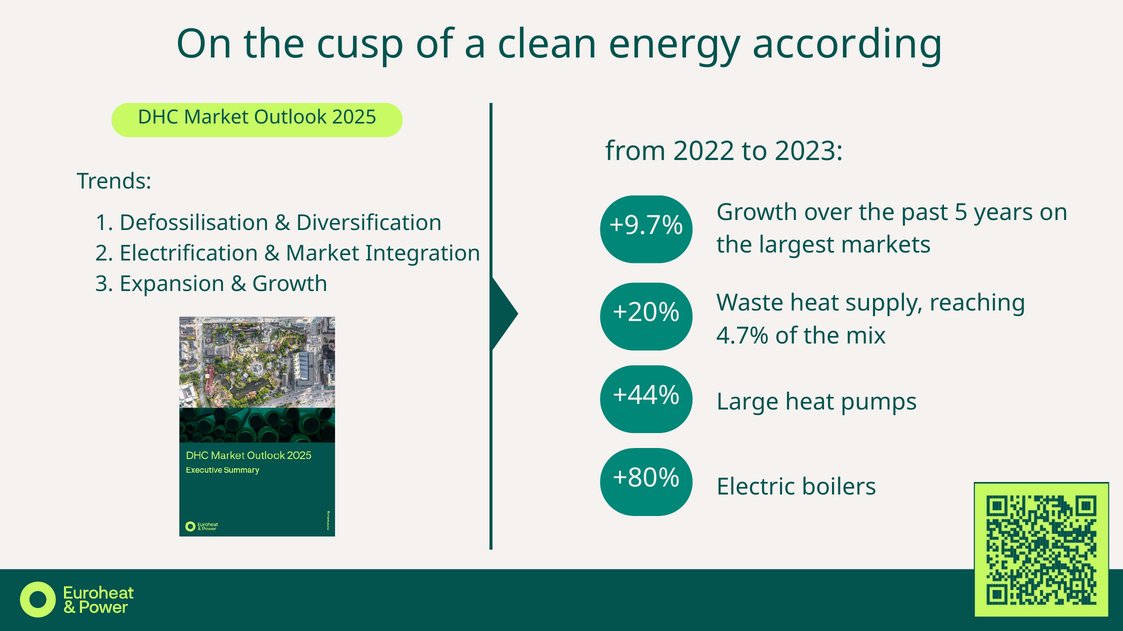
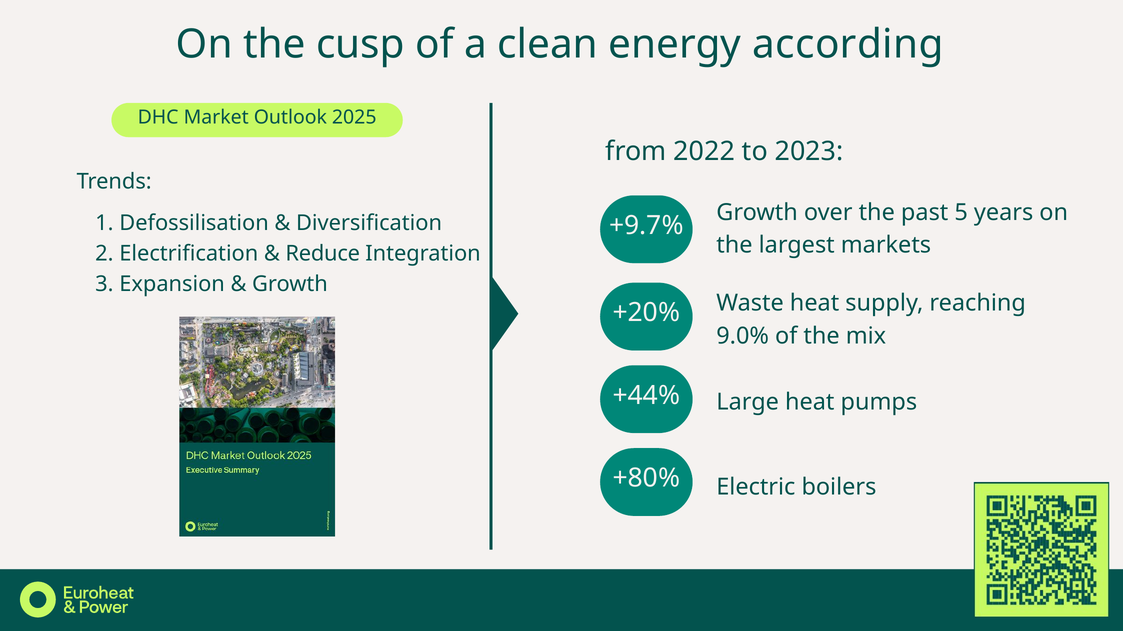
Market at (322, 254): Market -> Reduce
4.7%: 4.7% -> 9.0%
